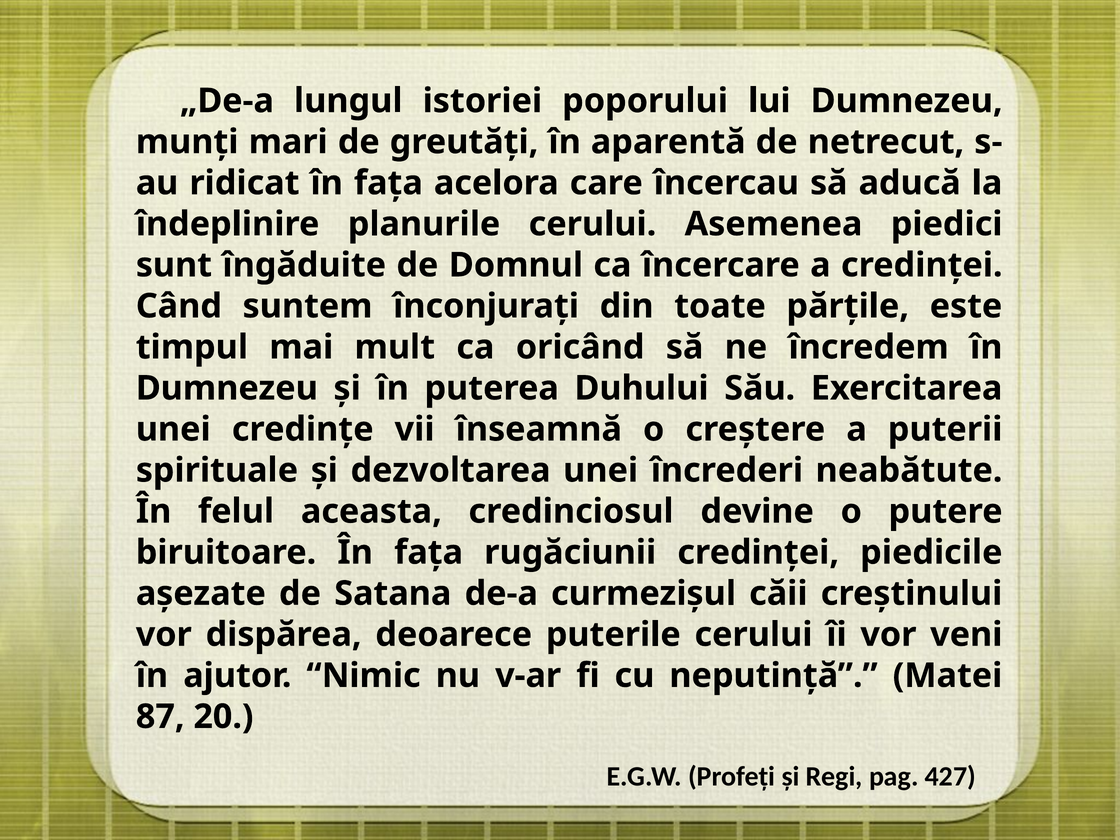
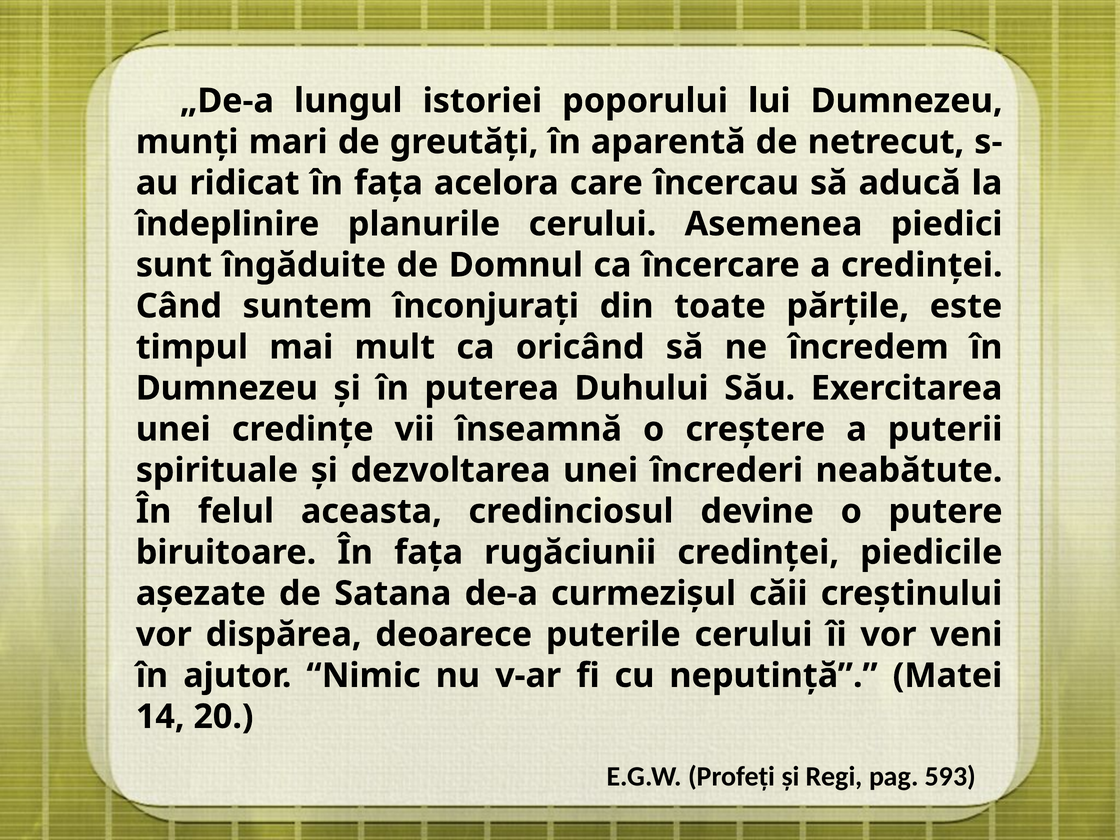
87: 87 -> 14
427: 427 -> 593
